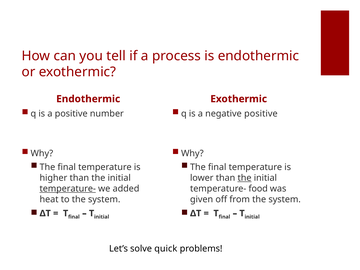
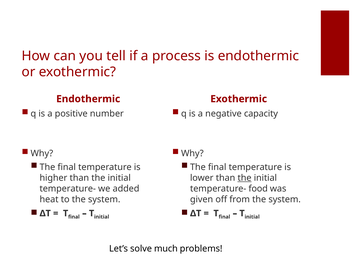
negative positive: positive -> capacity
temperature- at (68, 189) underline: present -> none
quick: quick -> much
